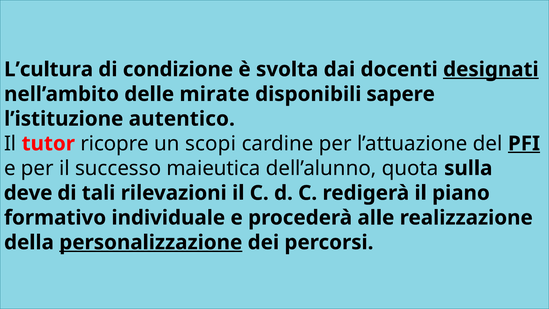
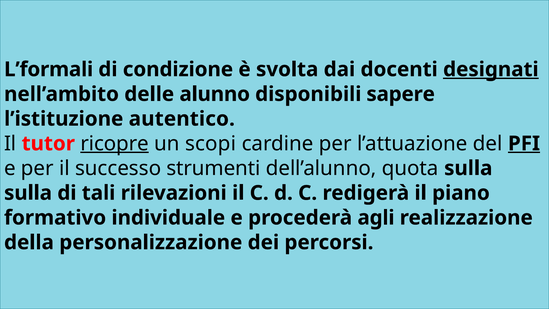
L’cultura: L’cultura -> L’formali
mirate: mirate -> alunno
ricopre underline: none -> present
maieutica: maieutica -> strumenti
deve at (28, 193): deve -> sulla
alle: alle -> agli
personalizzazione underline: present -> none
